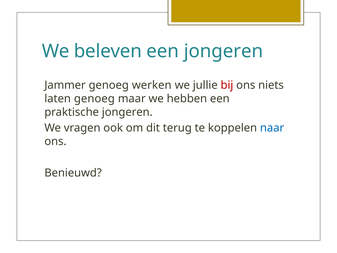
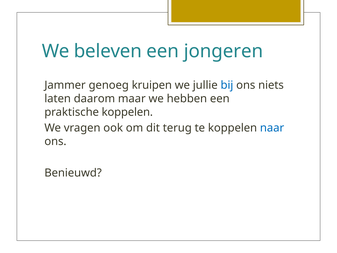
werken: werken -> kruipen
bij colour: red -> blue
laten genoeg: genoeg -> daarom
praktische jongeren: jongeren -> koppelen
